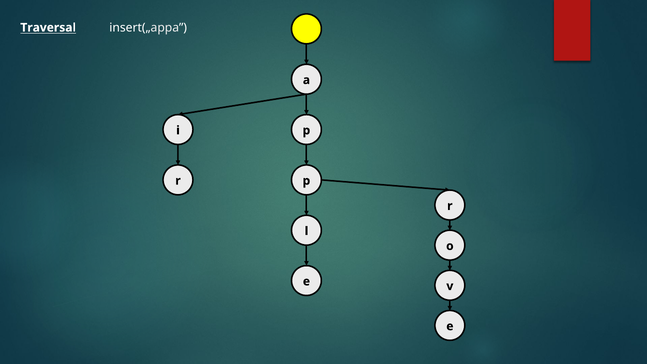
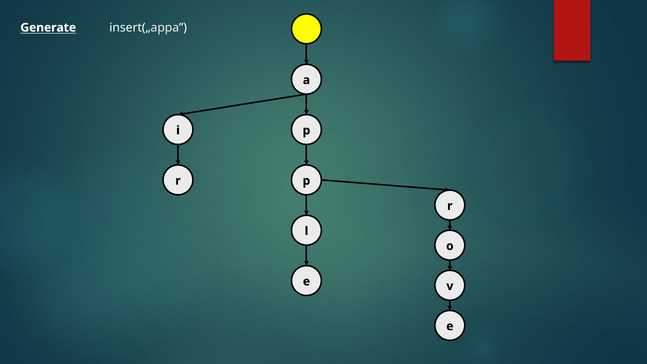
Traversal: Traversal -> Generate
